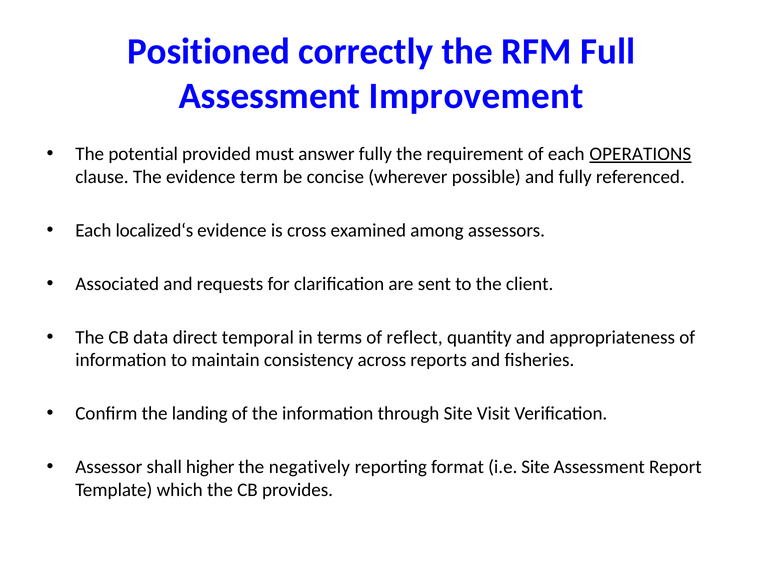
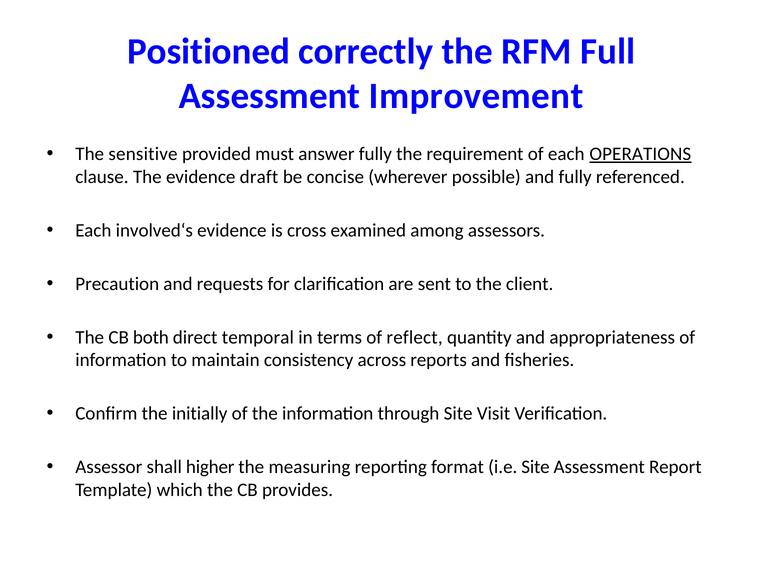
potential: potential -> sensitive
term: term -> draft
localized‘s: localized‘s -> involved‘s
Associated: Associated -> Precaution
data: data -> both
landing: landing -> initially
negatively: negatively -> measuring
